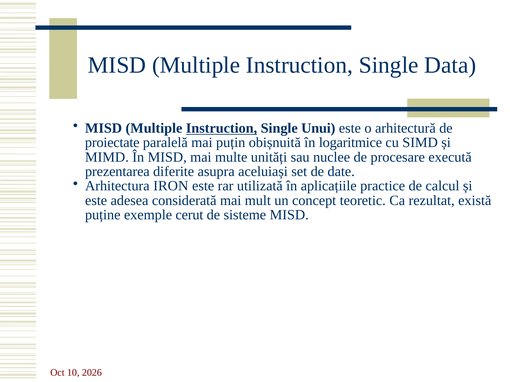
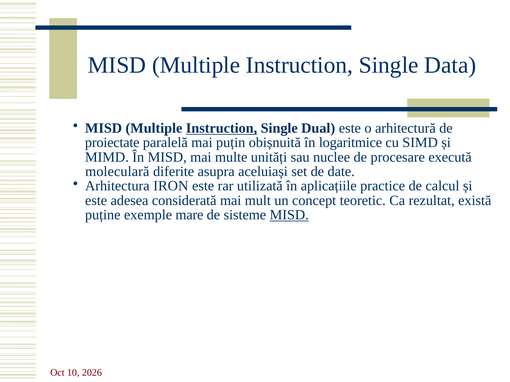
Unui: Unui -> Dual
prezentarea: prezentarea -> moleculară
cerut: cerut -> mare
MISD at (289, 215) underline: none -> present
